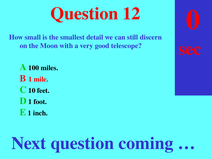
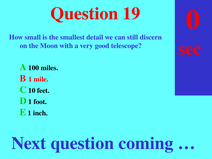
Question 12: 12 -> 19
